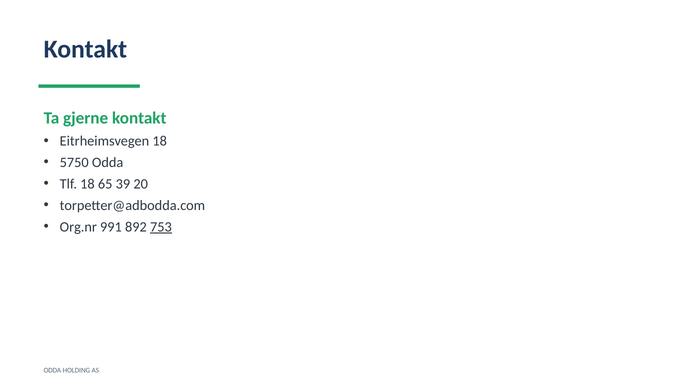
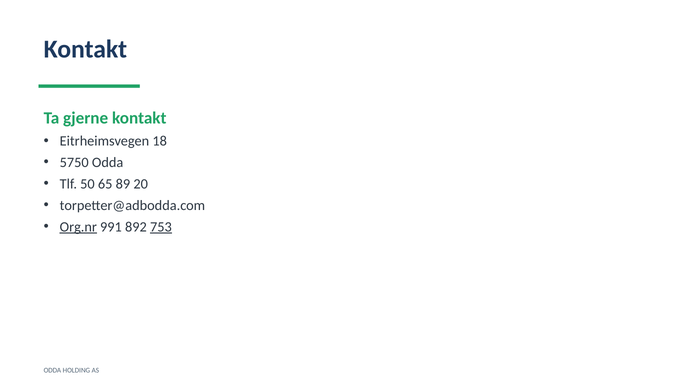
Tlf 18: 18 -> 50
39: 39 -> 89
Org.nr underline: none -> present
